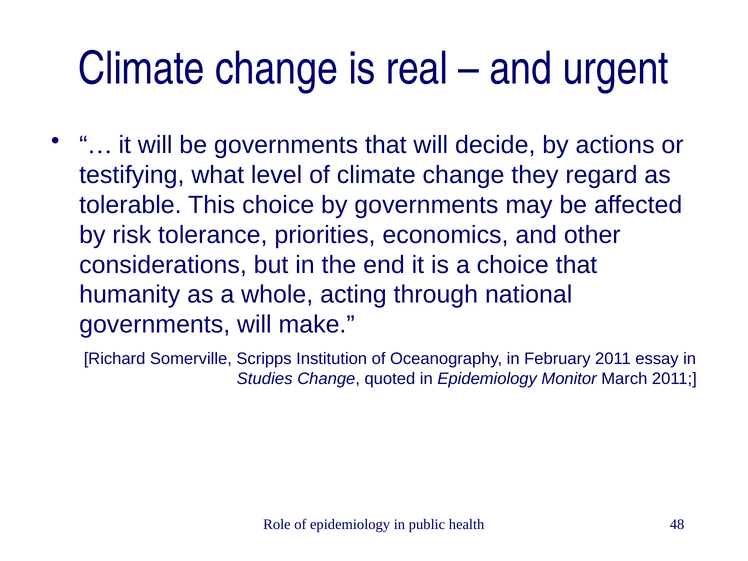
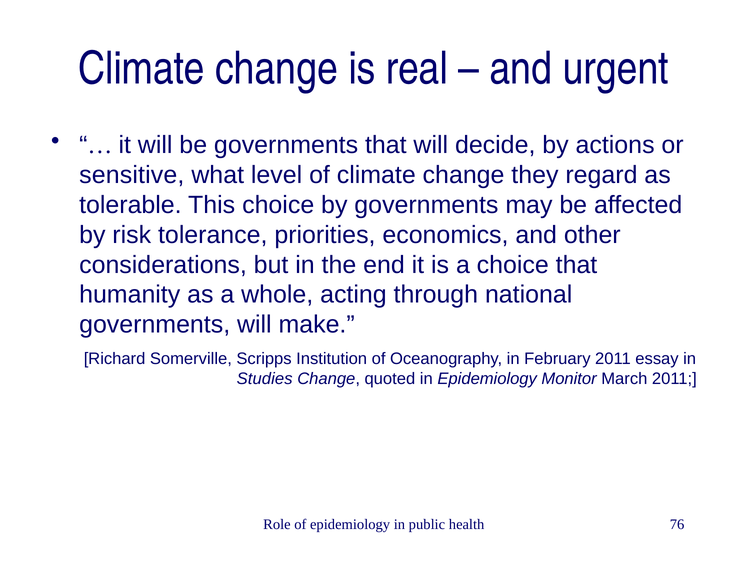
testifying: testifying -> sensitive
48: 48 -> 76
